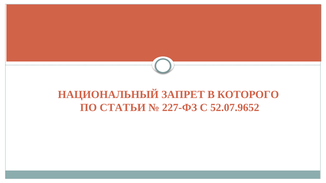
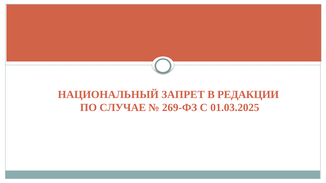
КОТОРОГО: КОТОРОГО -> РЕДАКЦИИ
СТАТЬИ: СТАТЬИ -> СЛУЧАЕ
227-ФЗ: 227-ФЗ -> 269-ФЗ
52.07.9652: 52.07.9652 -> 01.03.2025
